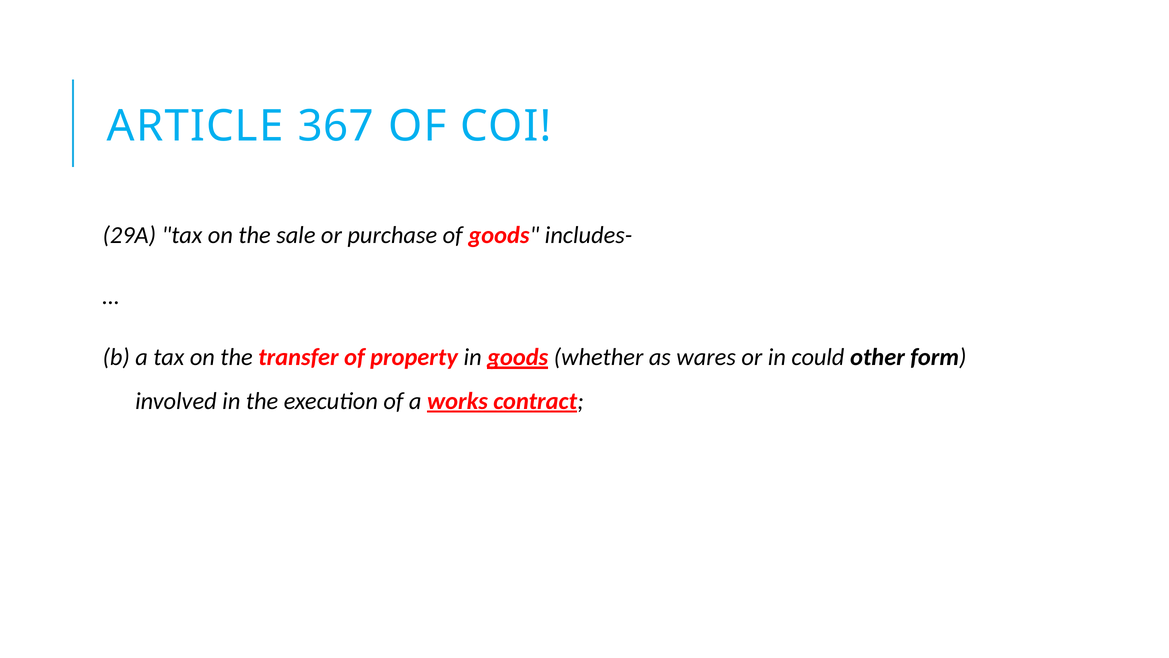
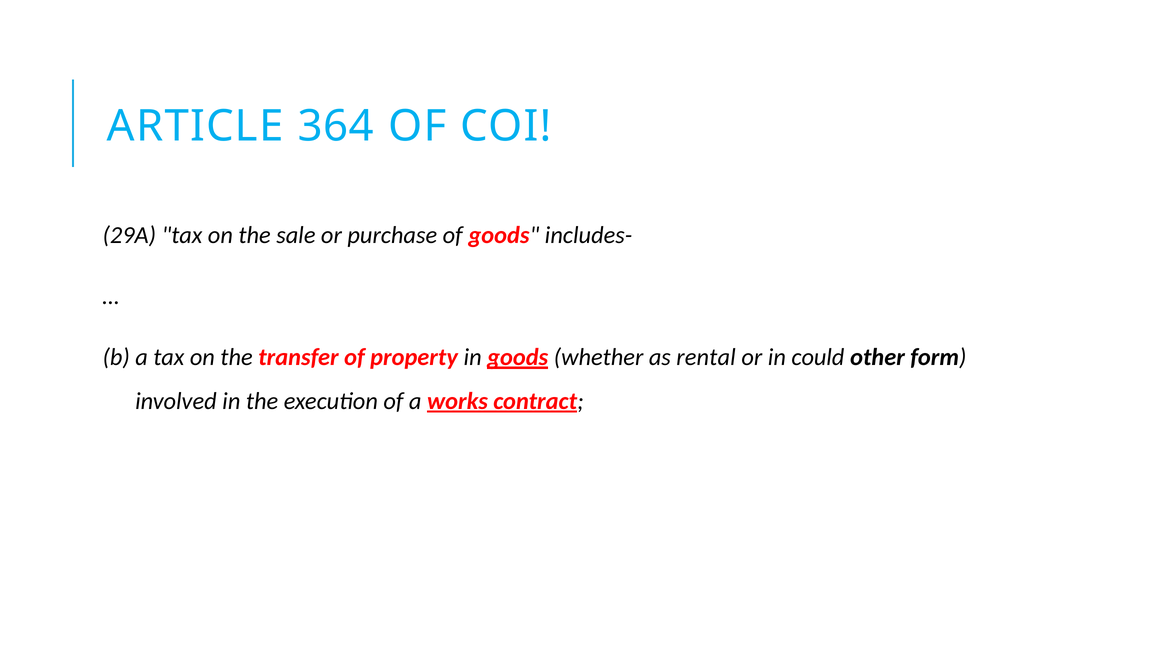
367: 367 -> 364
wares: wares -> rental
